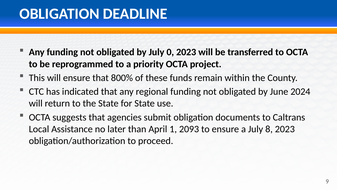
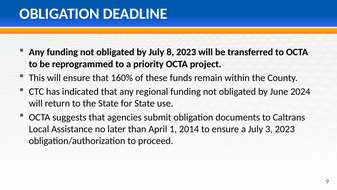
0: 0 -> 8
800%: 800% -> 160%
2093: 2093 -> 2014
8: 8 -> 3
